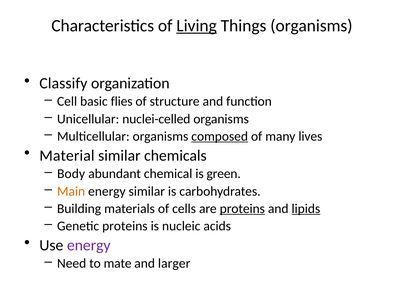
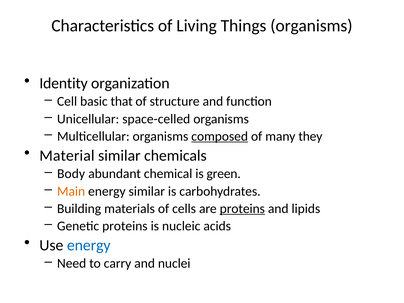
Living underline: present -> none
Classify: Classify -> Identity
flies: flies -> that
nuclei-celled: nuclei-celled -> space-celled
lives: lives -> they
lipids underline: present -> none
energy at (89, 245) colour: purple -> blue
mate: mate -> carry
larger: larger -> nuclei
